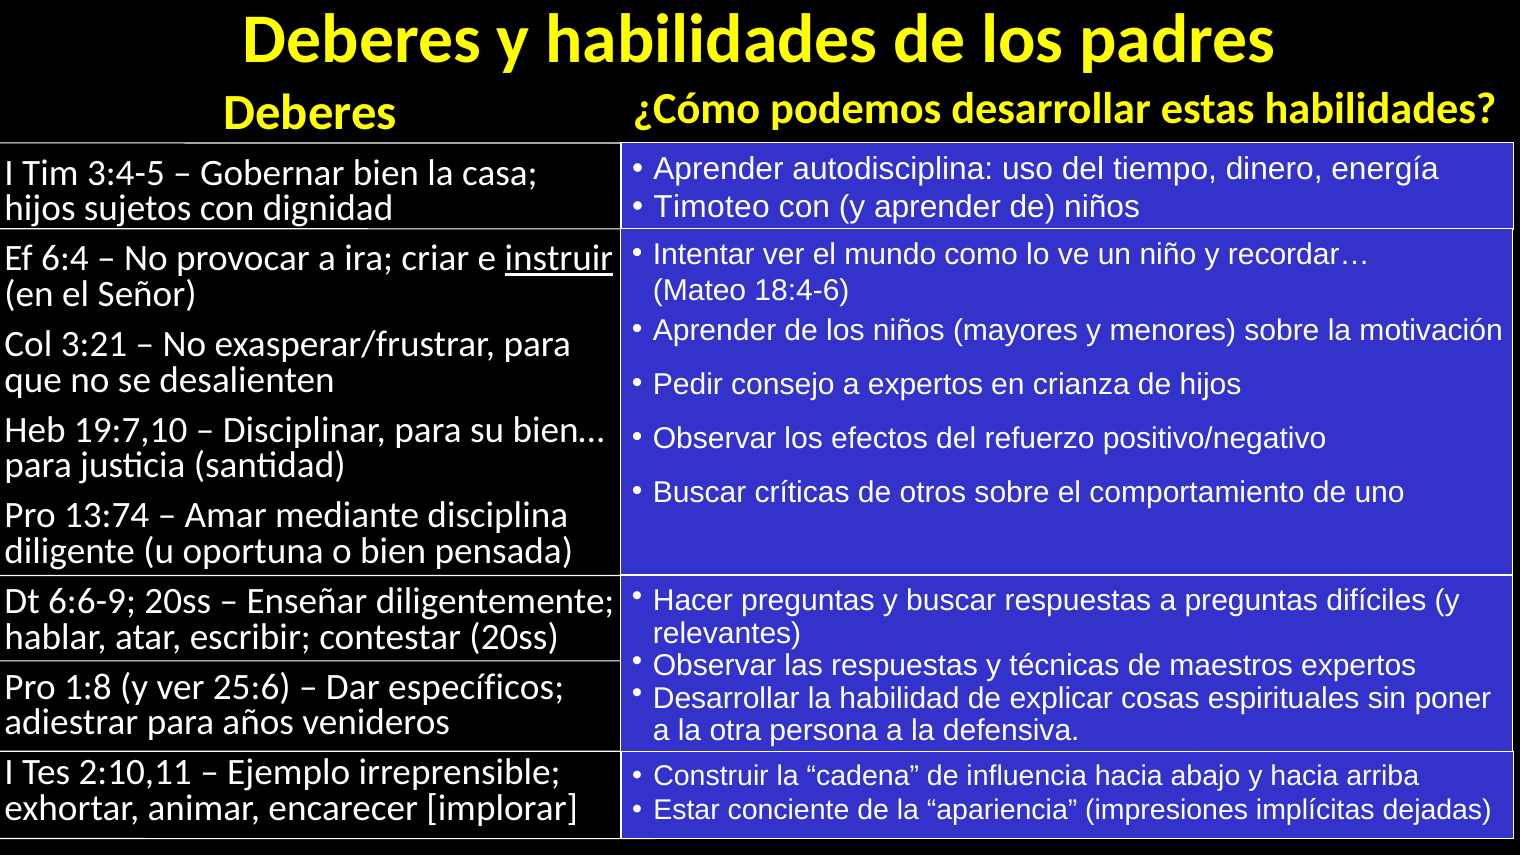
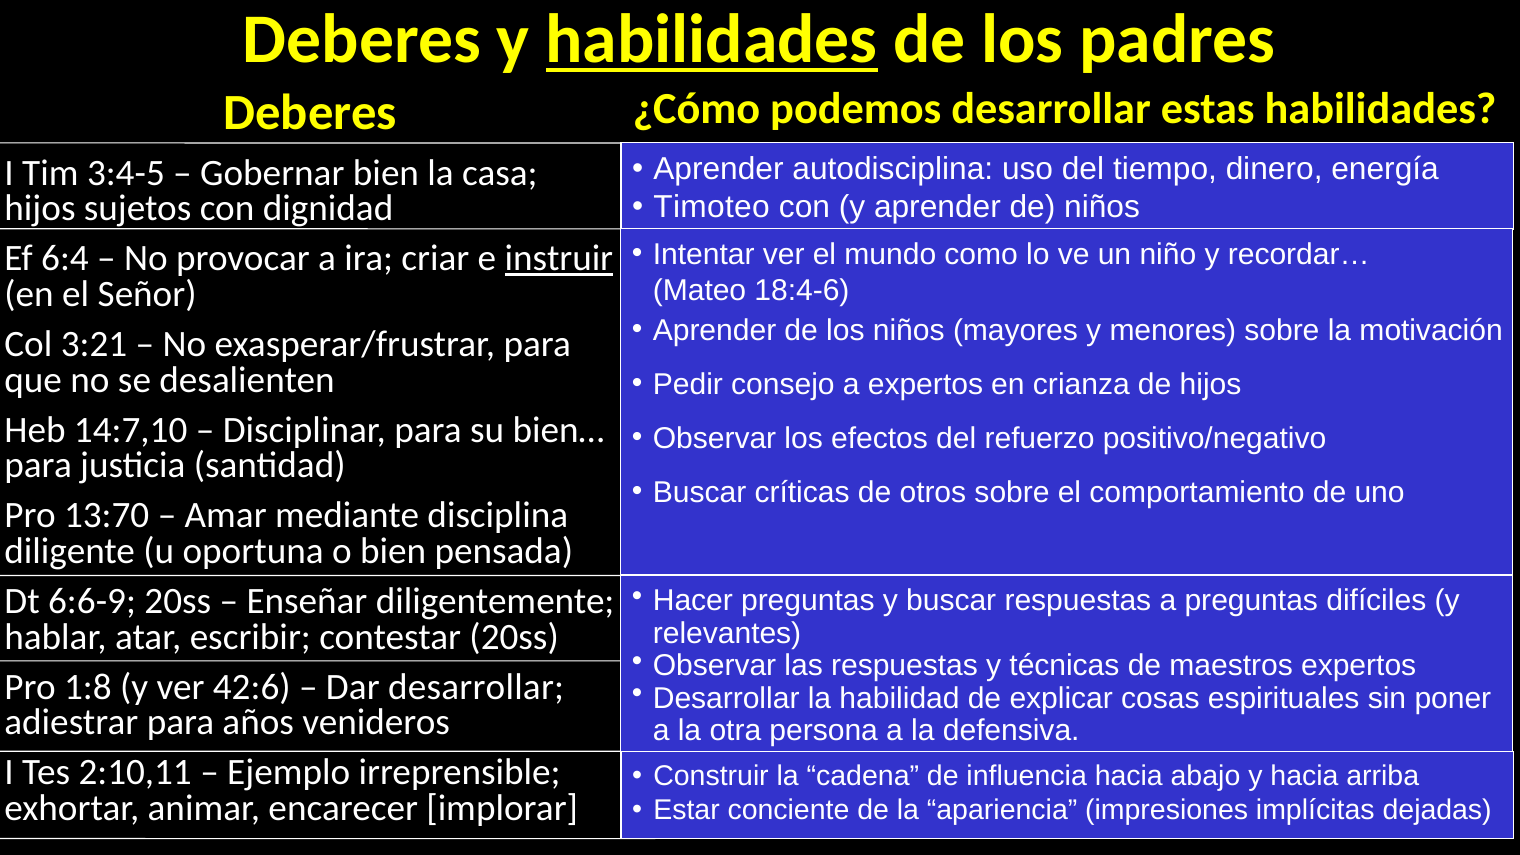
habilidades at (712, 40) underline: none -> present
19:7,10: 19:7,10 -> 14:7,10
13:74: 13:74 -> 13:70
25:6: 25:6 -> 42:6
Dar específicos: específicos -> desarrollar
